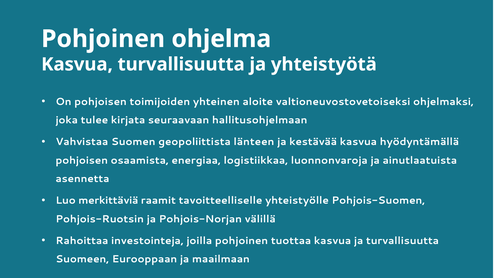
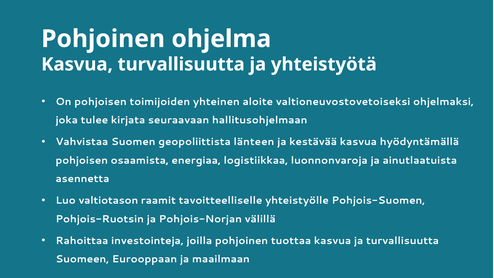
merkittäviä: merkittäviä -> valtiotason
